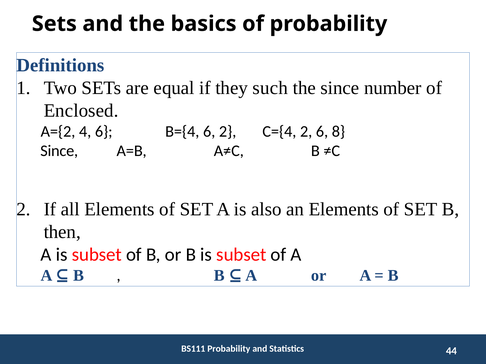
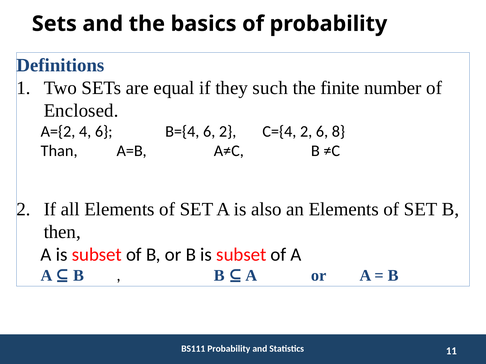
the since: since -> finite
Since at (59, 151): Since -> Than
44: 44 -> 11
